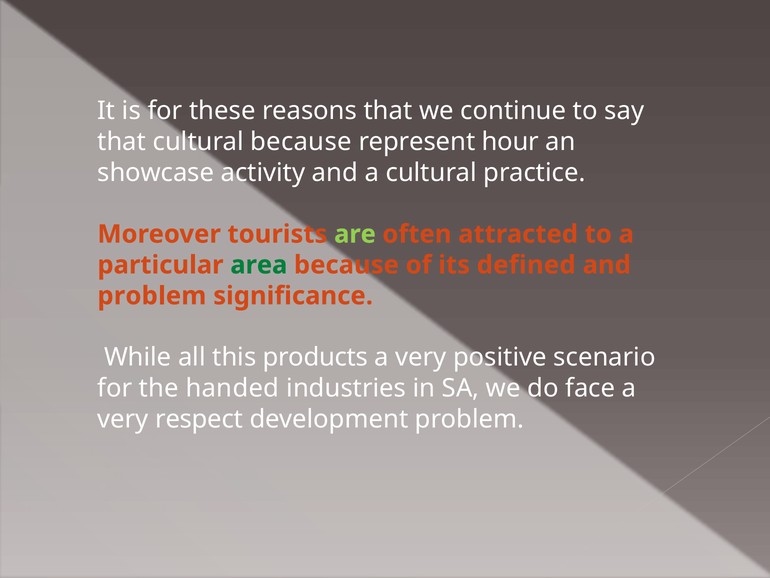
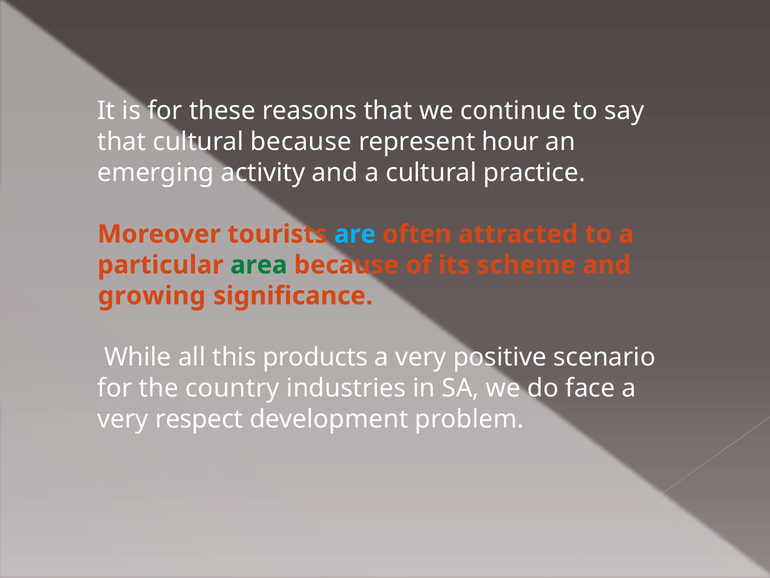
showcase: showcase -> emerging
are colour: light green -> light blue
defined: defined -> scheme
problem at (152, 296): problem -> growing
handed: handed -> country
